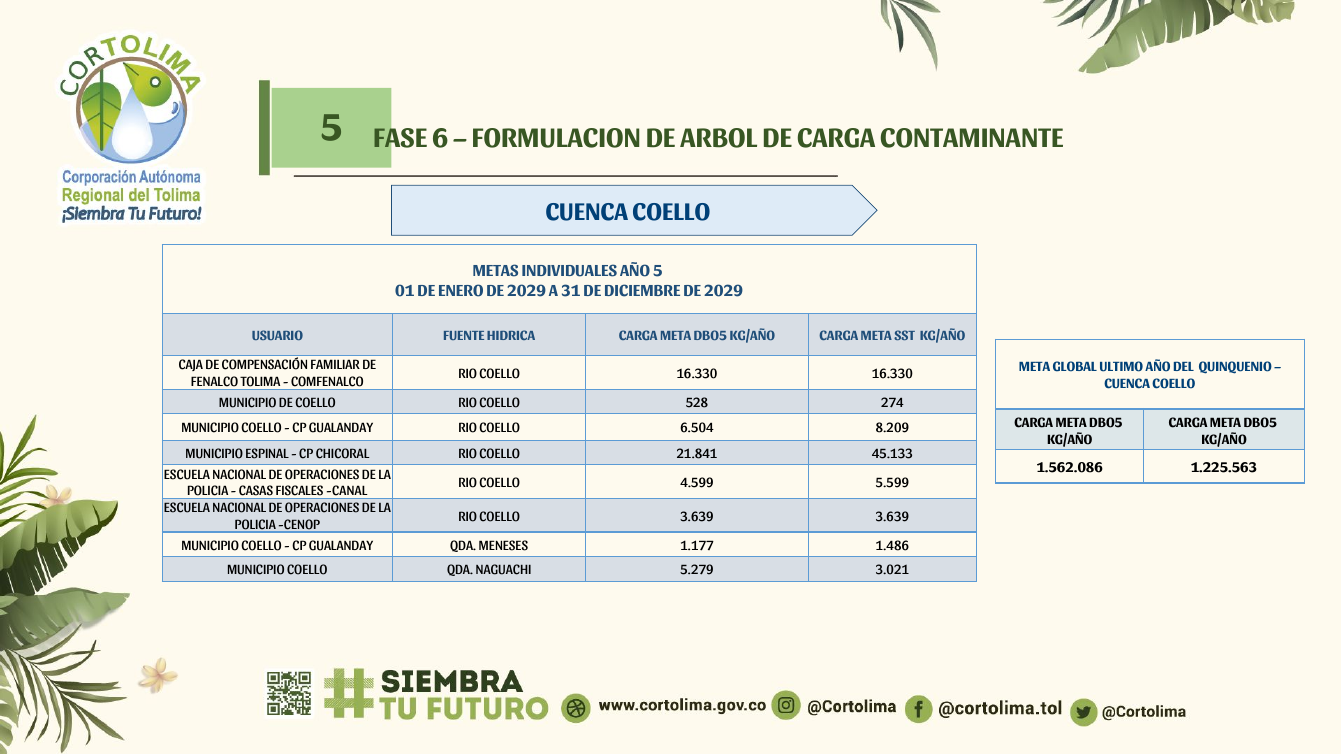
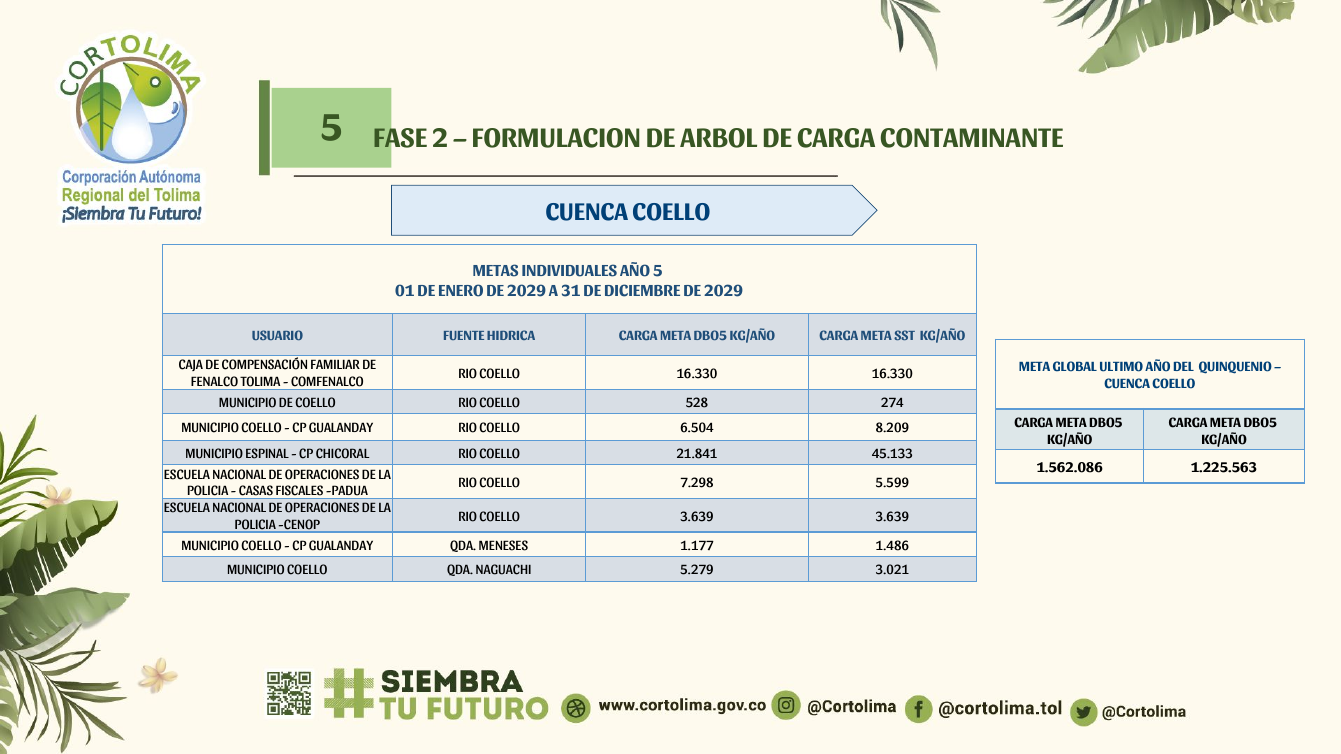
6: 6 -> 2
4.599: 4.599 -> 7.298
CANAL: CANAL -> PADUA
